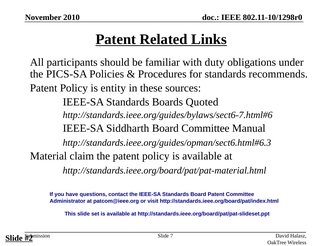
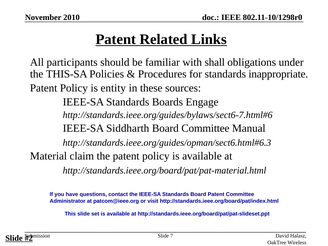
duty: duty -> shall
PICS-SA: PICS-SA -> THIS-SA
recommends: recommends -> inappropriate
Quoted: Quoted -> Engage
